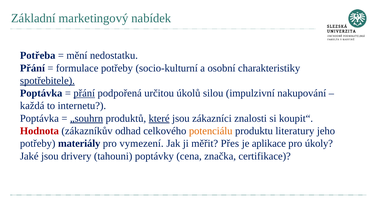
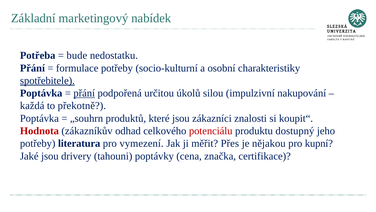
mění: mění -> bude
internetu: internetu -> překotně
„souhrn underline: present -> none
které underline: present -> none
potenciálu colour: orange -> red
literatury: literatury -> dostupný
materiály: materiály -> literatura
aplikace: aplikace -> nějakou
úkoly: úkoly -> kupní
